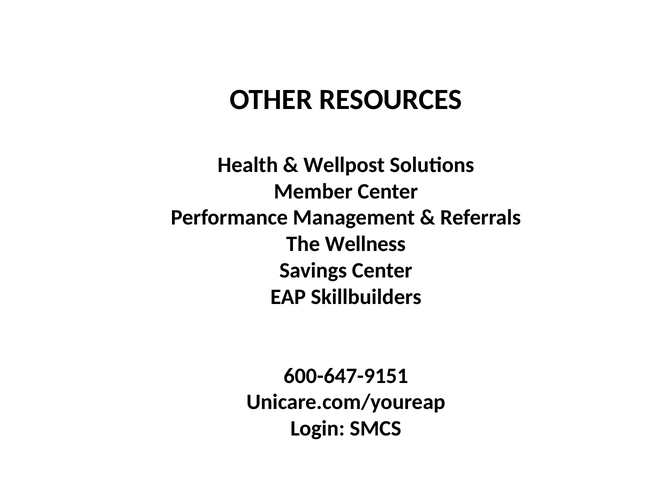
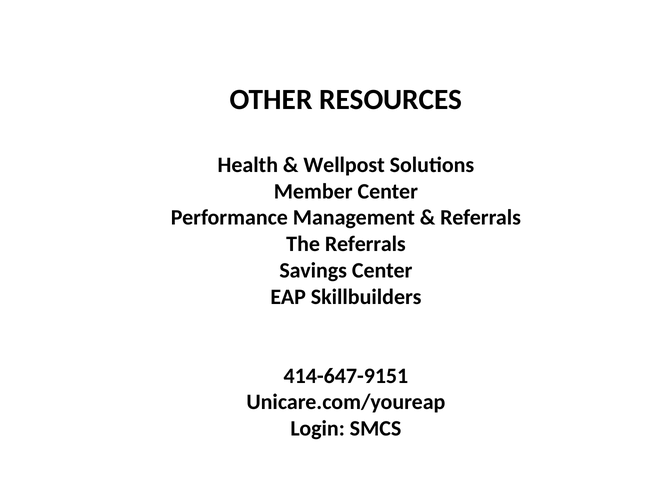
The Wellness: Wellness -> Referrals
600-647-9151: 600-647-9151 -> 414-647-9151
